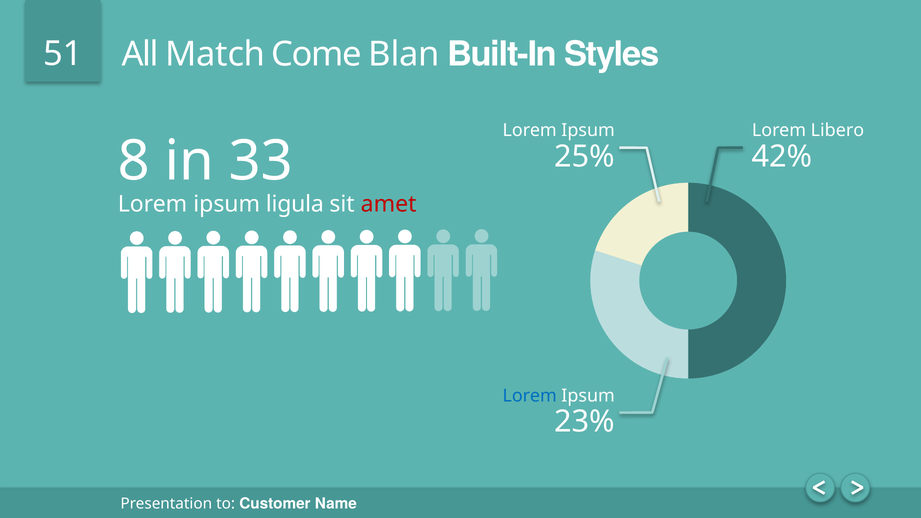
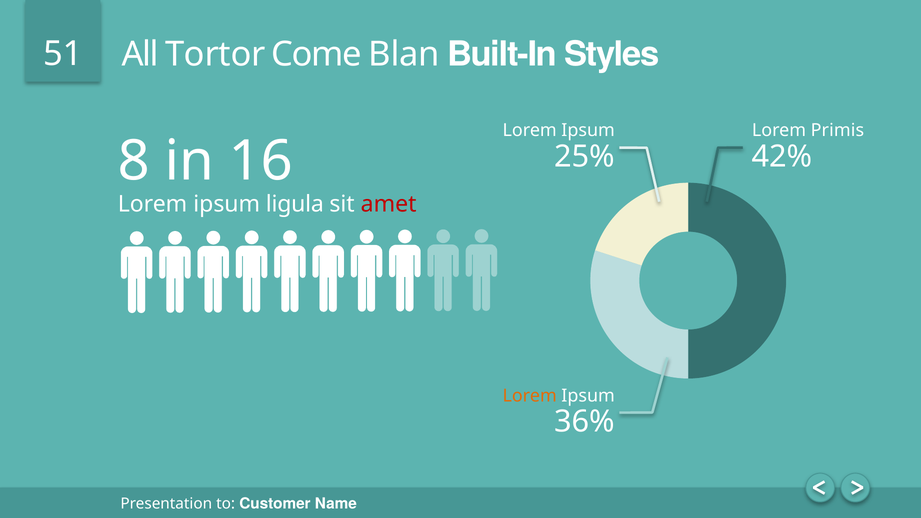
Match: Match -> Tortor
Libero: Libero -> Primis
33: 33 -> 16
Lorem at (530, 396) colour: blue -> orange
23%: 23% -> 36%
